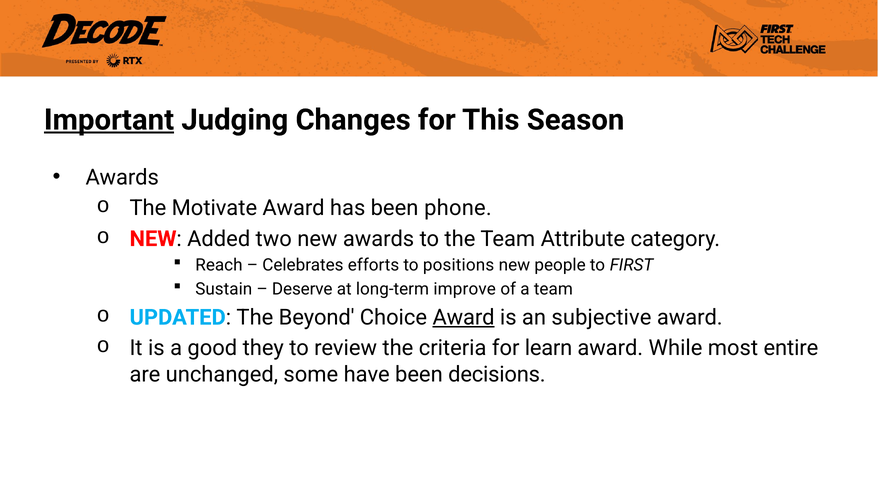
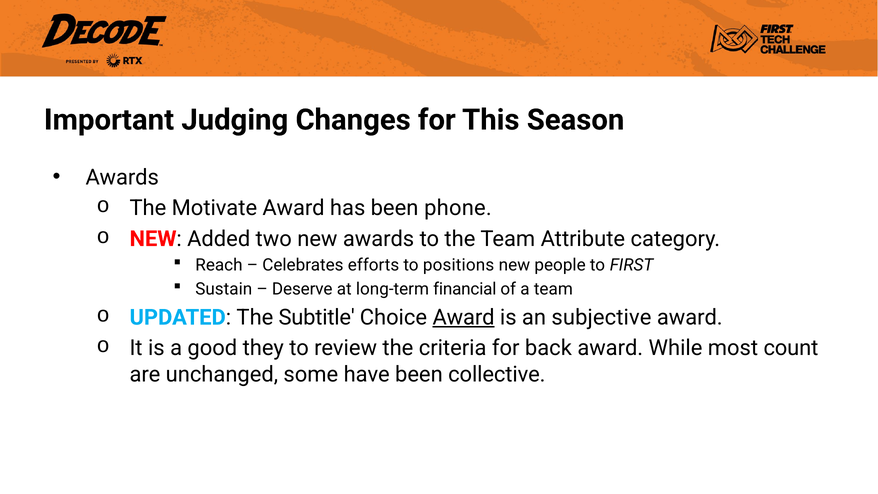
Important underline: present -> none
improve: improve -> financial
Beyond: Beyond -> Subtitle
learn: learn -> back
entire: entire -> count
decisions: decisions -> collective
